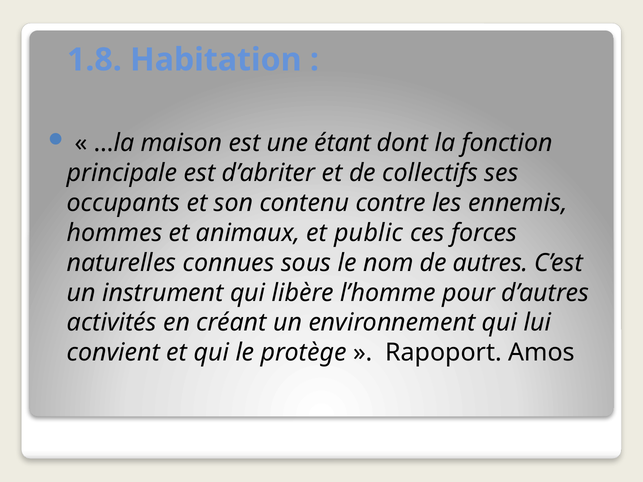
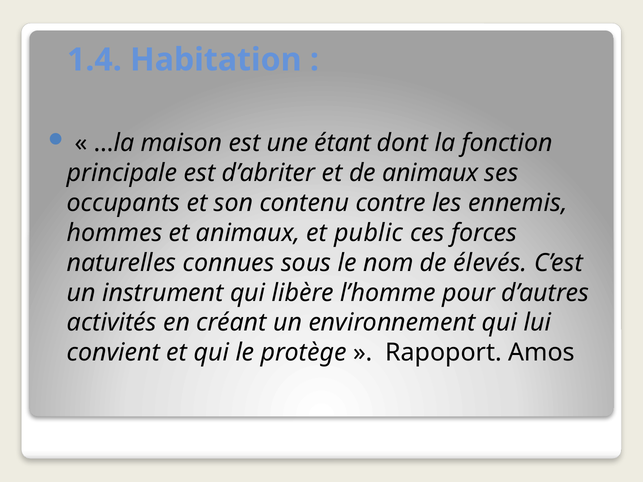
1.8: 1.8 -> 1.4
de collectifs: collectifs -> animaux
autres: autres -> élevés
